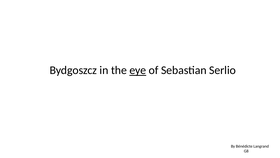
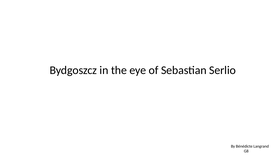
eye underline: present -> none
